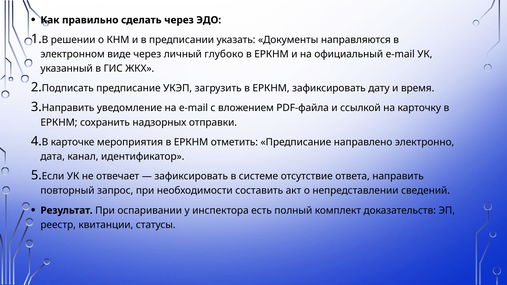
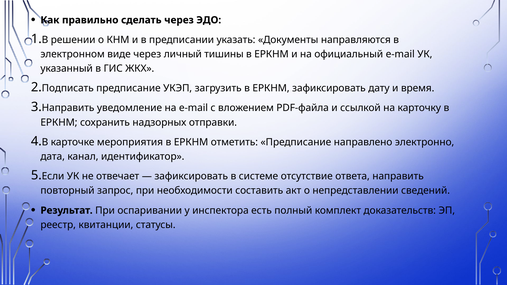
глубоко: глубоко -> тишины
